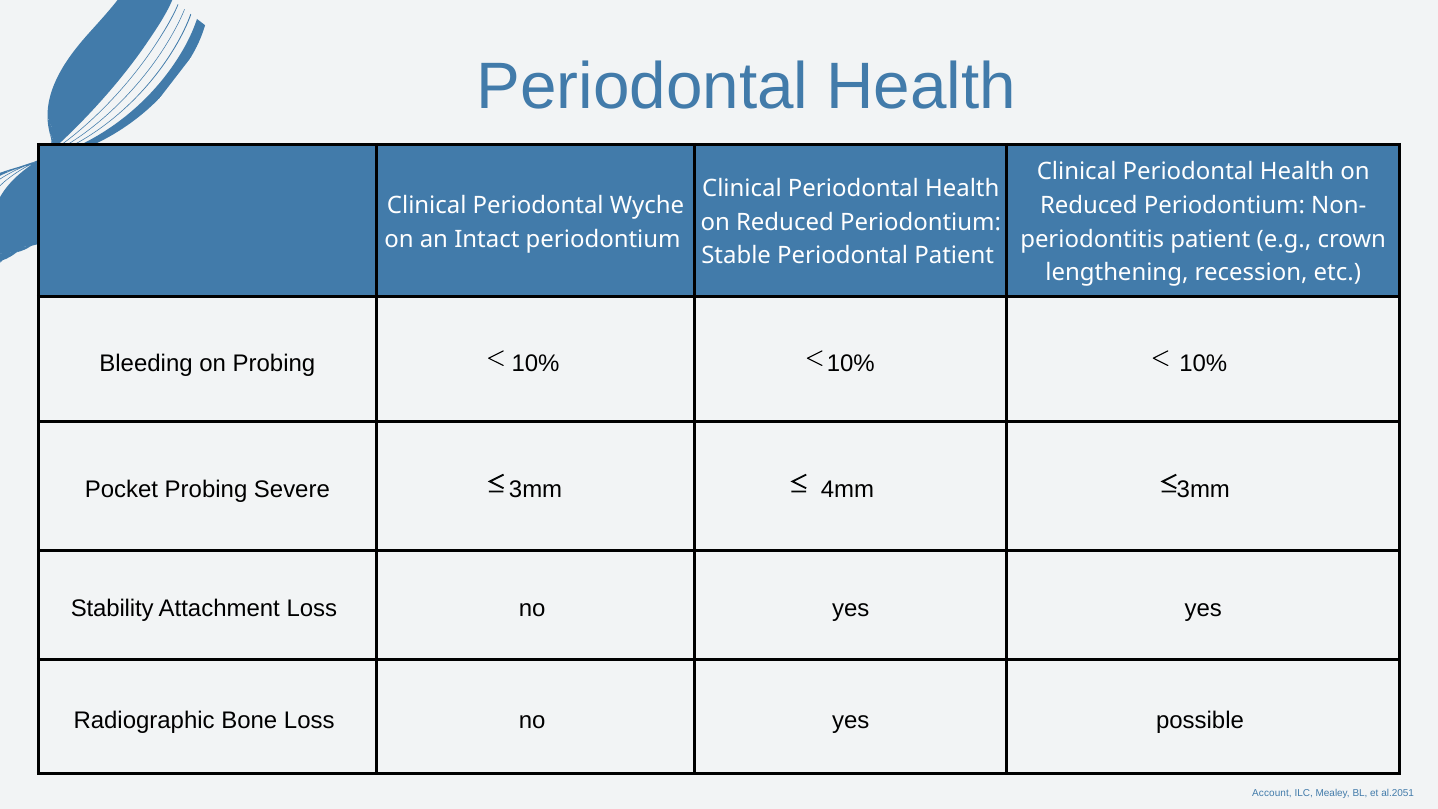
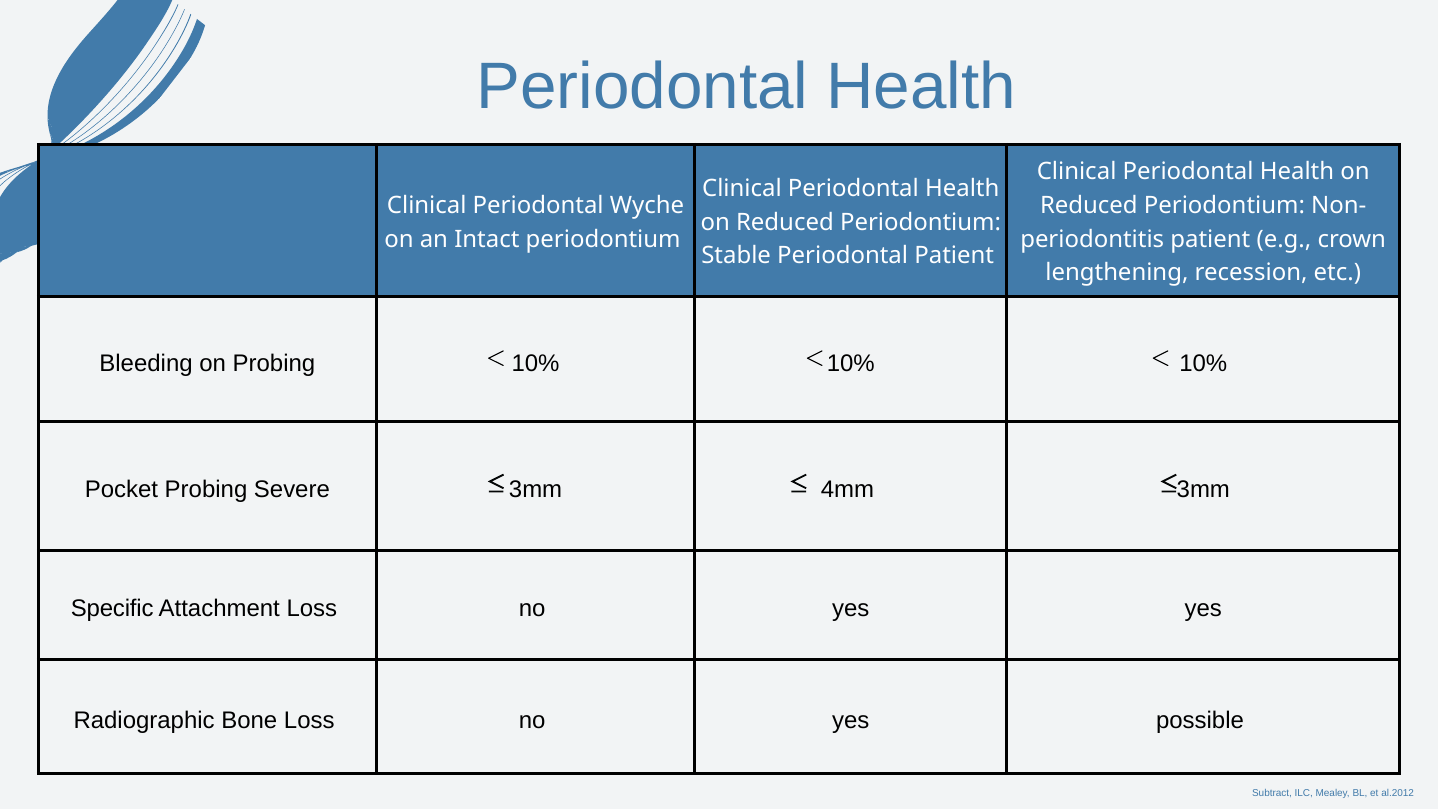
Stability: Stability -> Specific
Account: Account -> Subtract
al.2051: al.2051 -> al.2012
